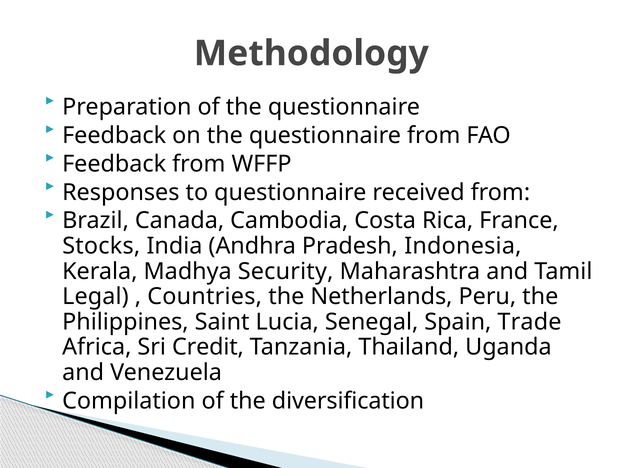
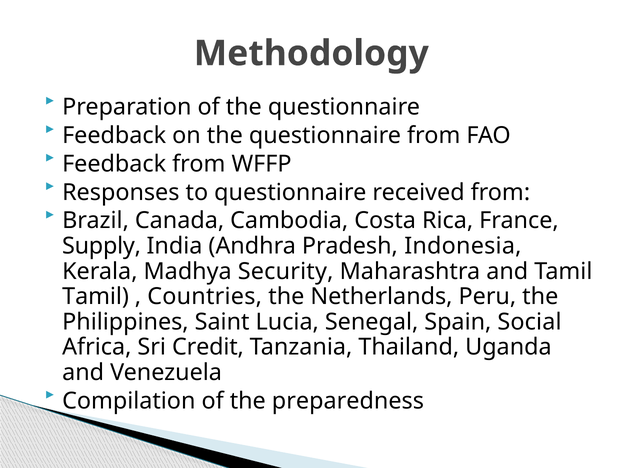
Stocks: Stocks -> Supply
Legal at (95, 296): Legal -> Tamil
Trade: Trade -> Social
diversification: diversification -> preparedness
